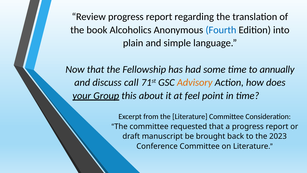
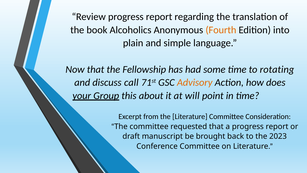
Fourth colour: blue -> orange
annually: annually -> rotating
feel: feel -> will
